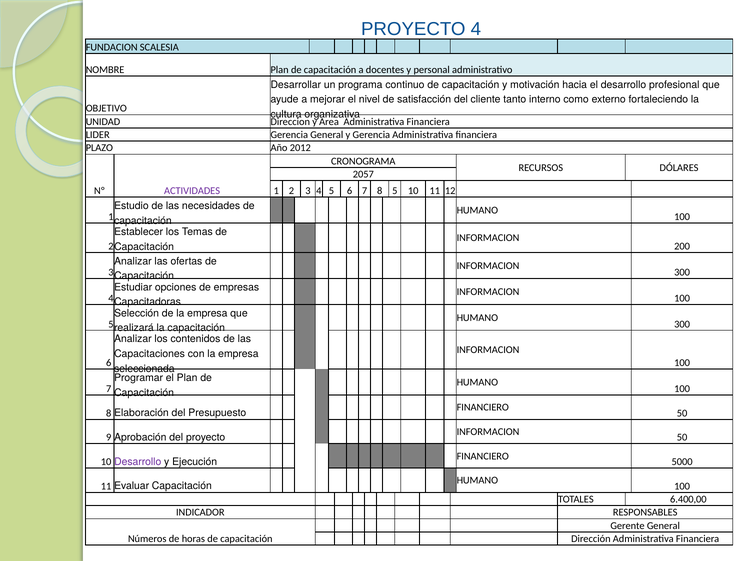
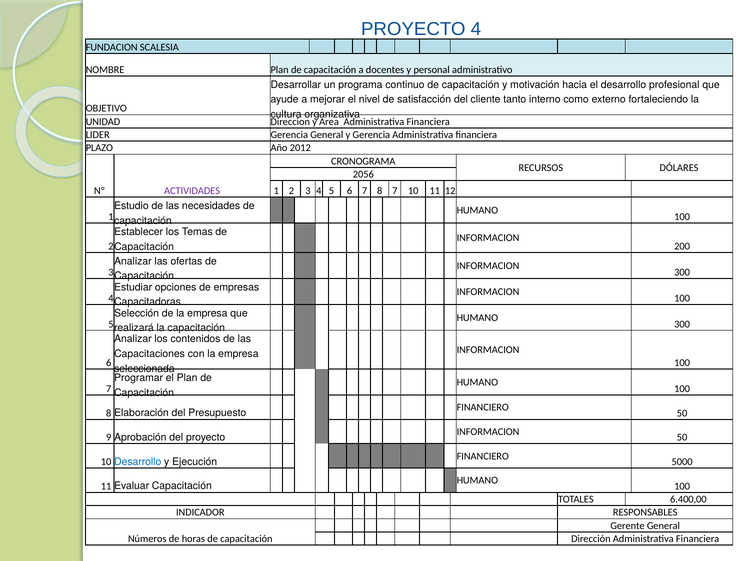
2057: 2057 -> 2056
8 5: 5 -> 7
Desarrollo at (138, 462) colour: purple -> blue
